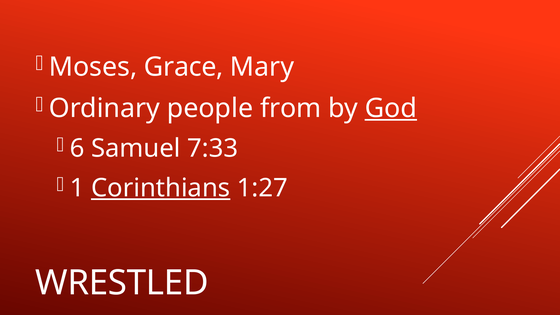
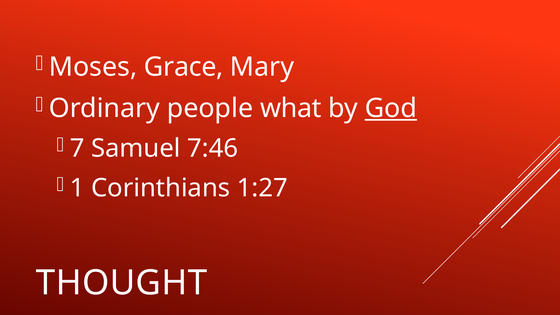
from: from -> what
6: 6 -> 7
7:33: 7:33 -> 7:46
Corinthians underline: present -> none
WRESTLED: WRESTLED -> THOUGHT
